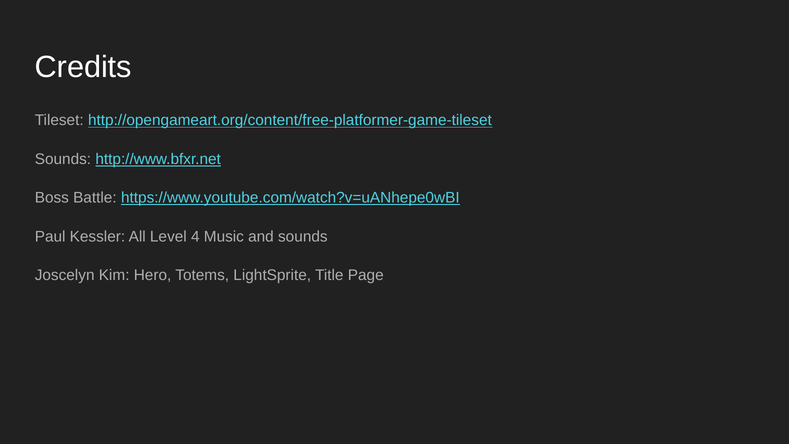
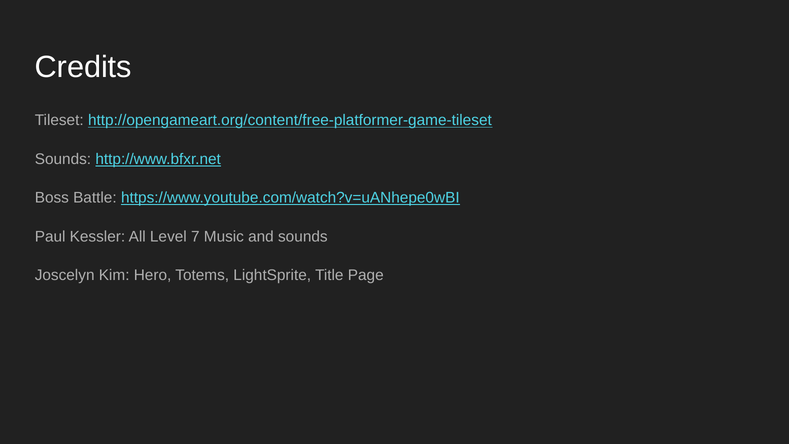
4: 4 -> 7
